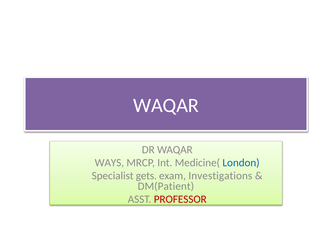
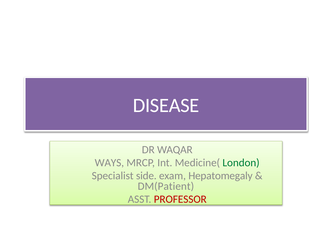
WAQAR at (166, 105): WAQAR -> DISEASE
London colour: blue -> green
gets: gets -> side
Investigations: Investigations -> Hepatomegaly
